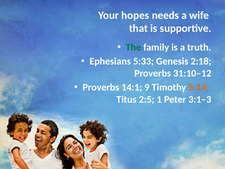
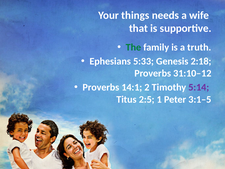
hopes: hopes -> things
9: 9 -> 2
5:14 colour: orange -> purple
3:1–3: 3:1–3 -> 3:1–5
